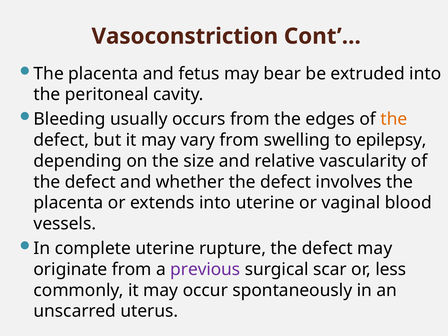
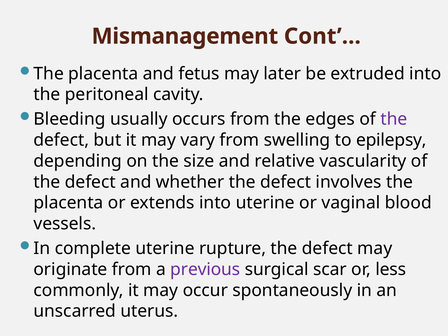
Vasoconstriction: Vasoconstriction -> Mismanagement
bear: bear -> later
the at (394, 119) colour: orange -> purple
